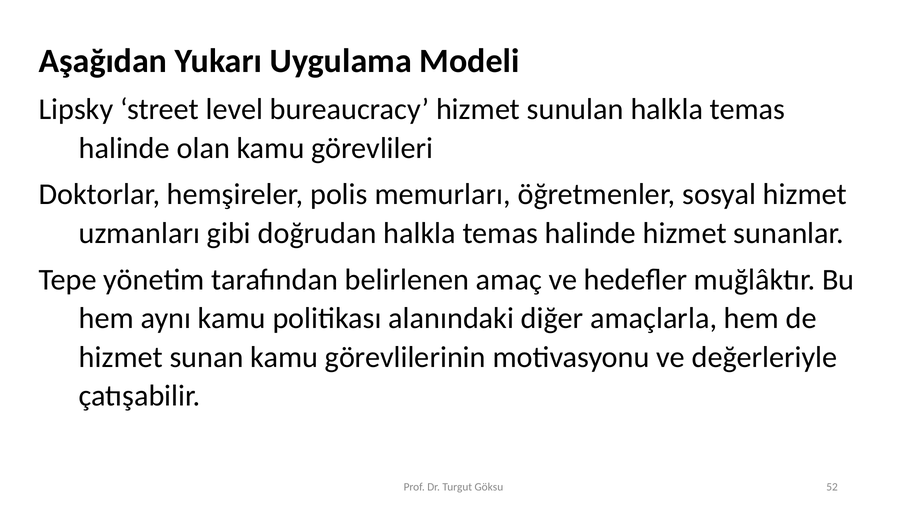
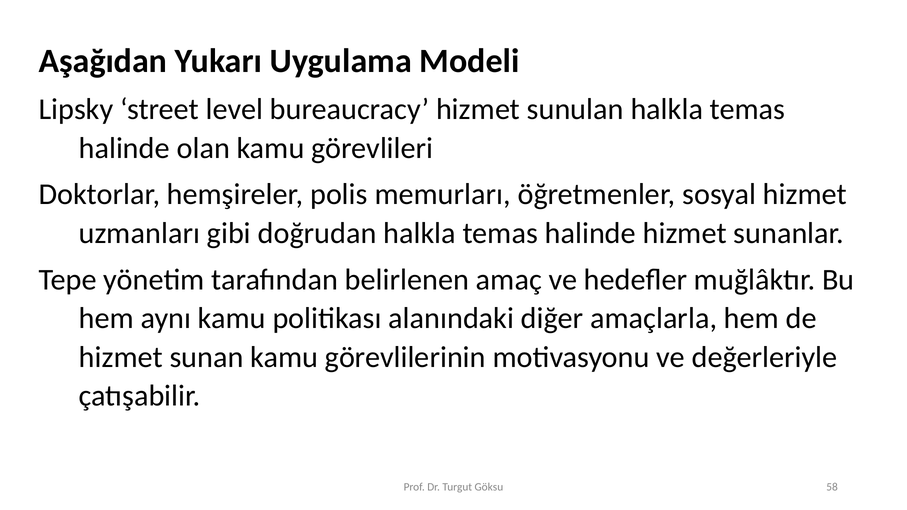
52: 52 -> 58
